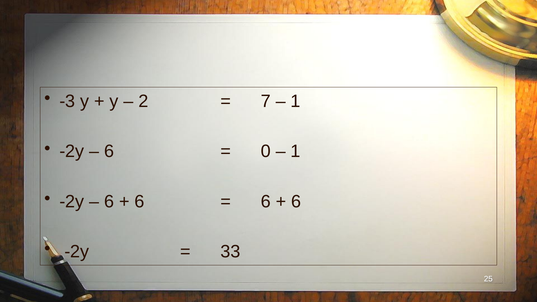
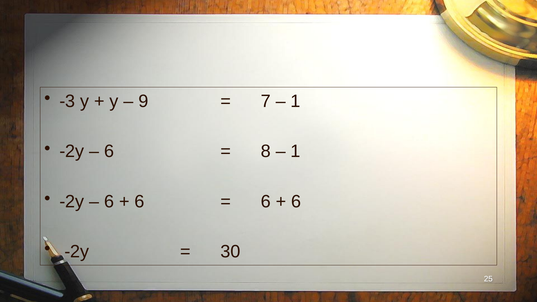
2: 2 -> 9
0: 0 -> 8
33: 33 -> 30
